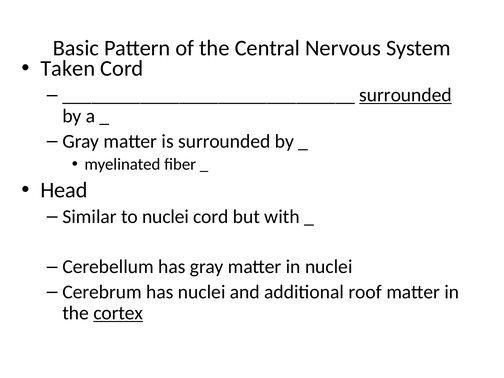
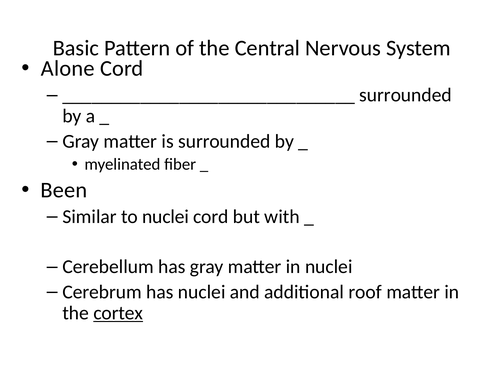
Taken: Taken -> Alone
surrounded at (406, 95) underline: present -> none
Head: Head -> Been
